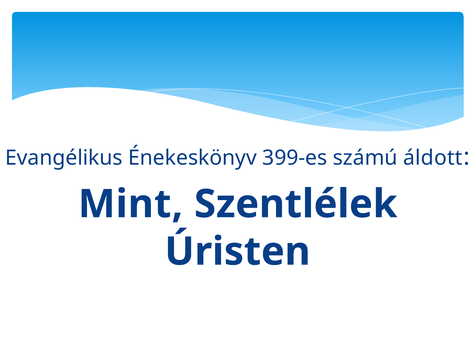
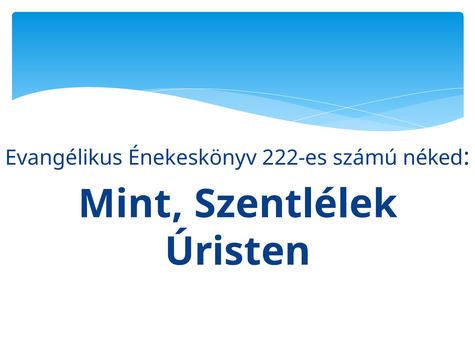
399-es: 399-es -> 222-es
áldott: áldott -> néked
